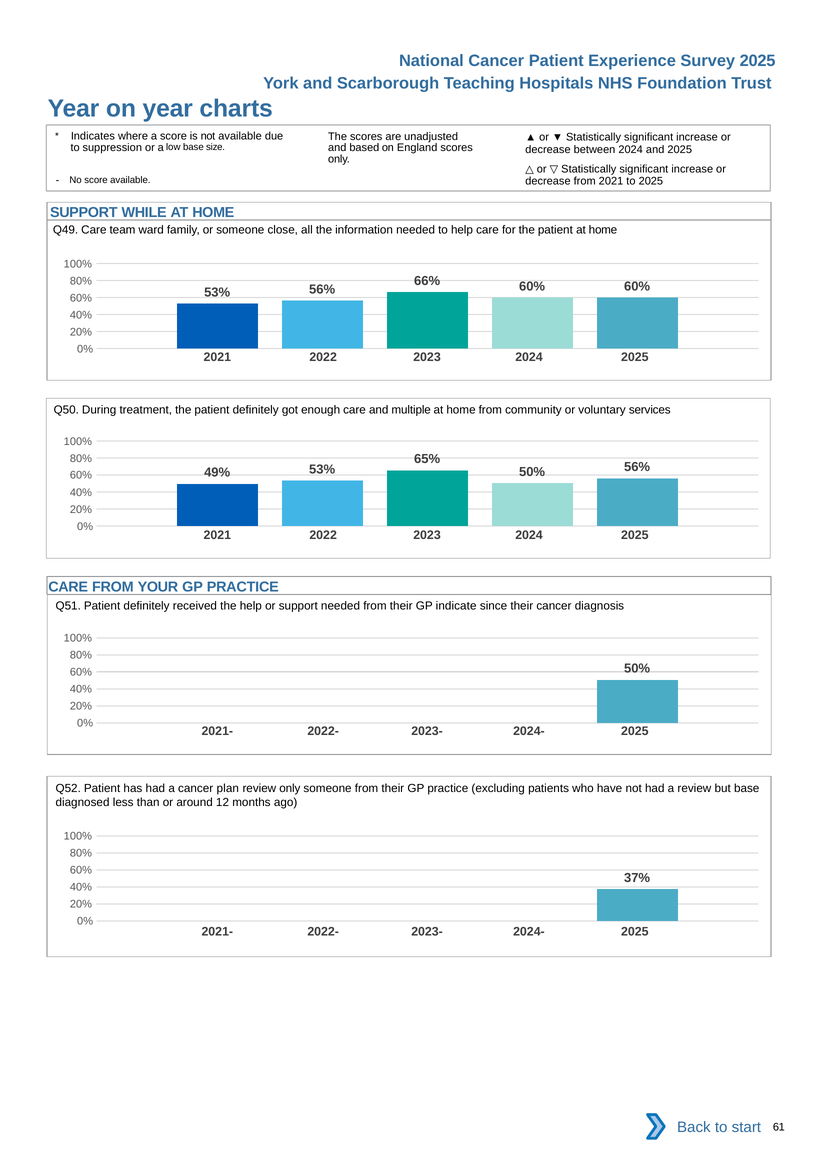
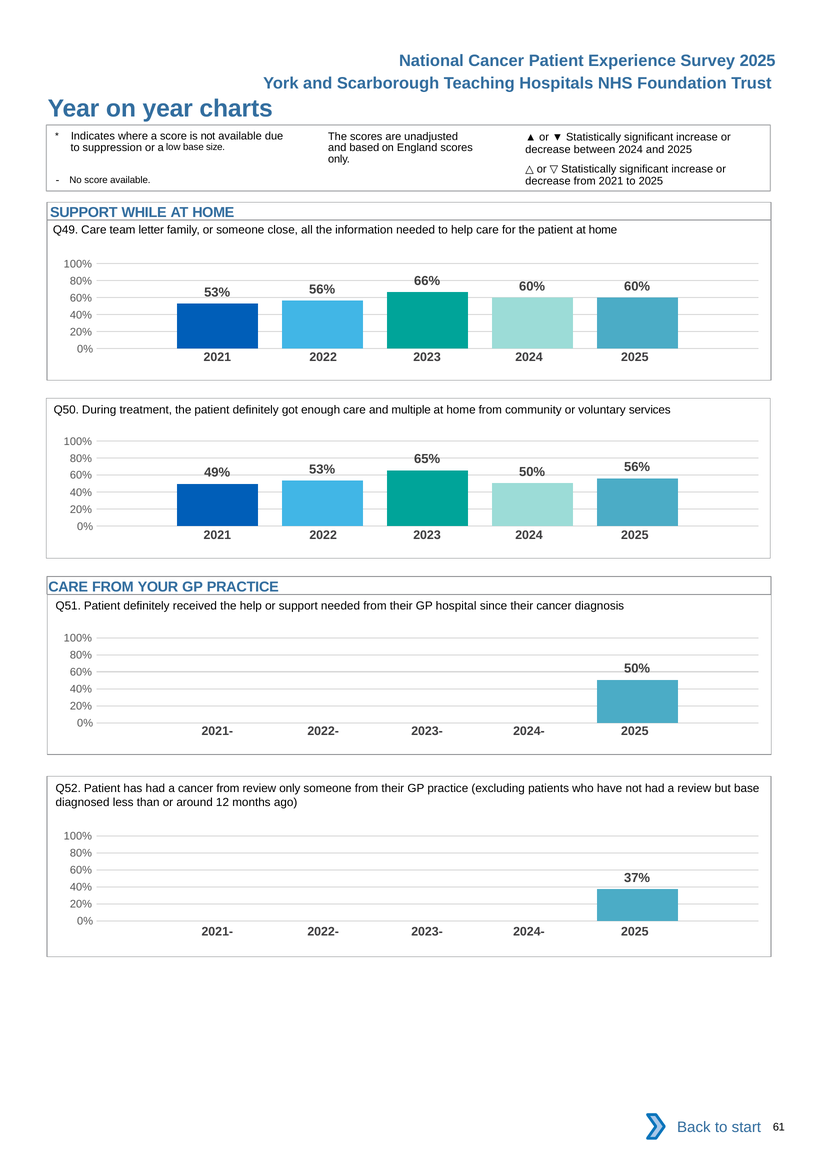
ward: ward -> letter
indicate: indicate -> hospital
cancer plan: plan -> from
